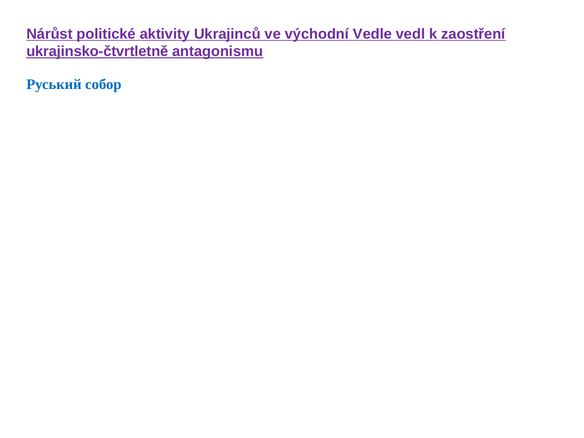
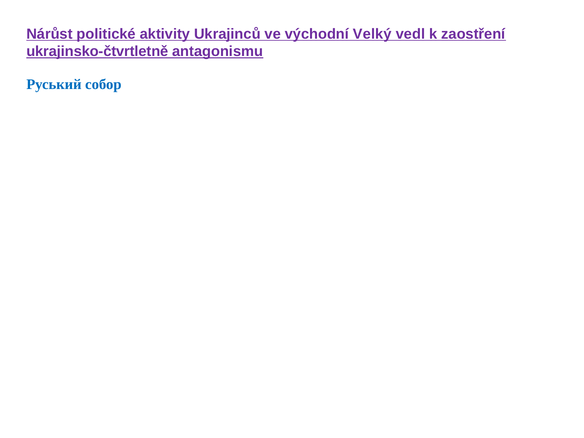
Vedle: Vedle -> Velký
